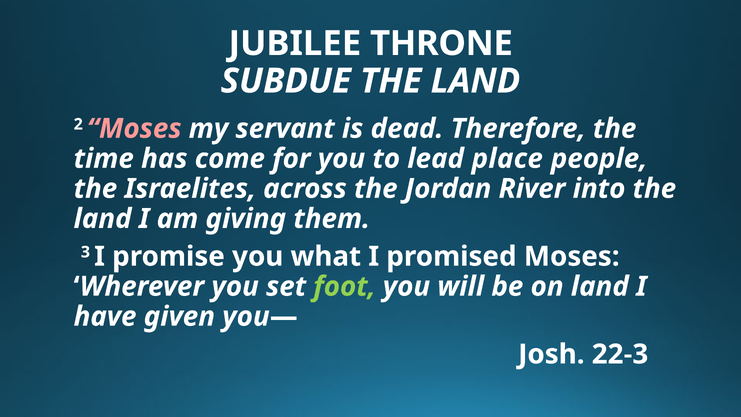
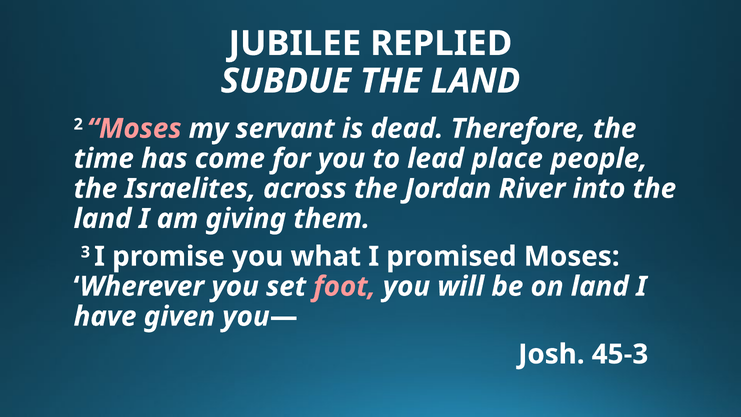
THRONE: THRONE -> REPLIED
foot colour: light green -> pink
22-3: 22-3 -> 45-3
